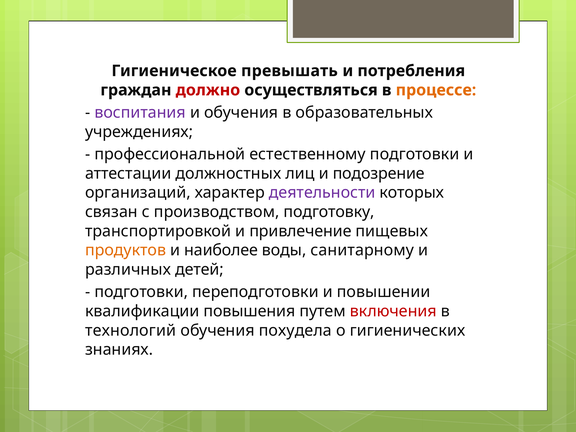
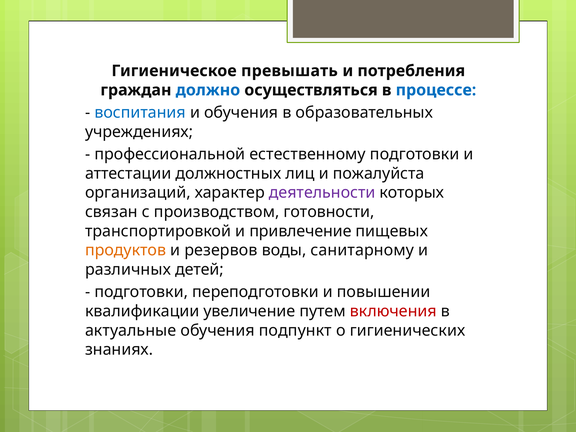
должно colour: red -> blue
процессе colour: orange -> blue
воспитания colour: purple -> blue
подозрение: подозрение -> пожалуйста
подготовку: подготовку -> готовности
наиболее: наиболее -> резервов
повышения: повышения -> увеличение
технологий: технологий -> актуальные
похудела: похудела -> подпункт
